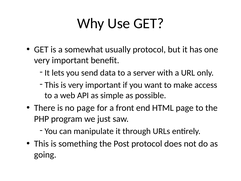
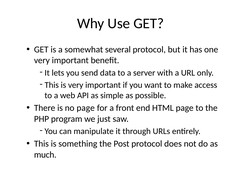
usually: usually -> several
going: going -> much
